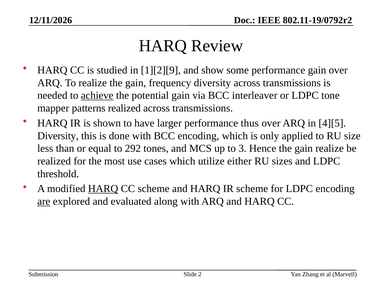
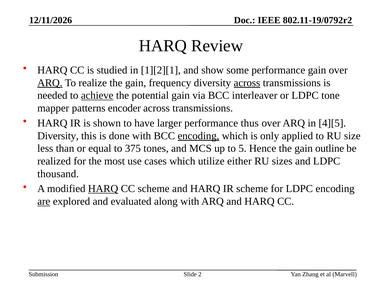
1][2][9: 1][2][9 -> 1][2][1
ARQ at (50, 83) underline: none -> present
across at (247, 83) underline: none -> present
patterns realized: realized -> encoder
encoding at (198, 136) underline: none -> present
292: 292 -> 375
3: 3 -> 5
gain realize: realize -> outline
threshold: threshold -> thousand
